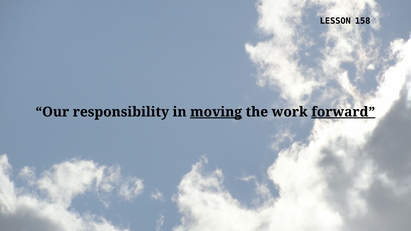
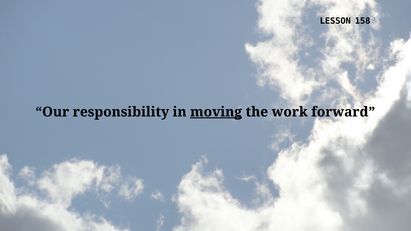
forward underline: present -> none
